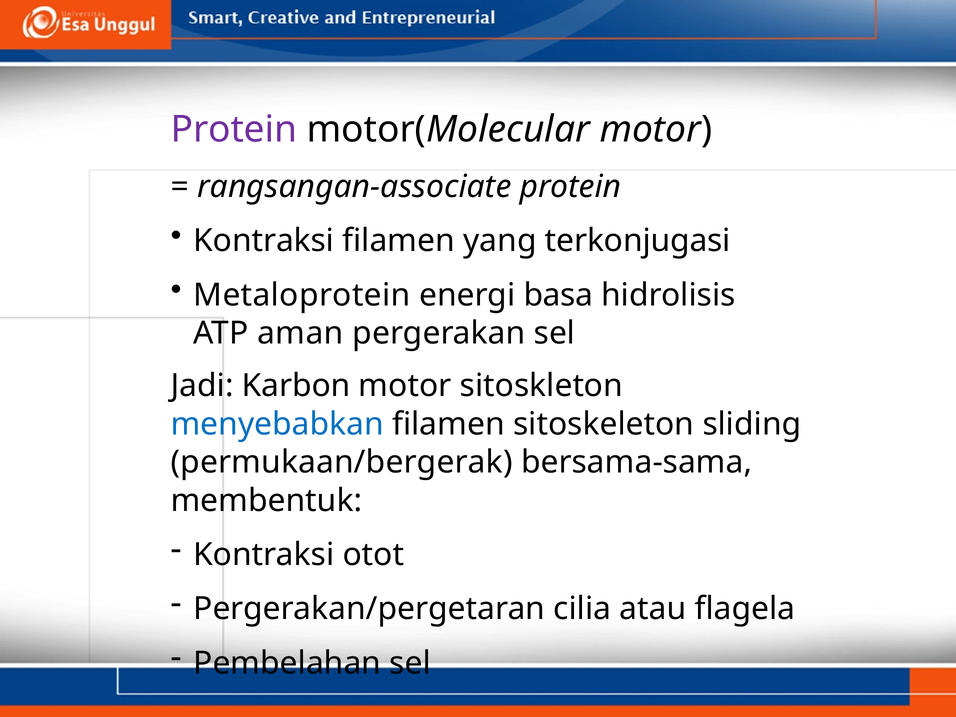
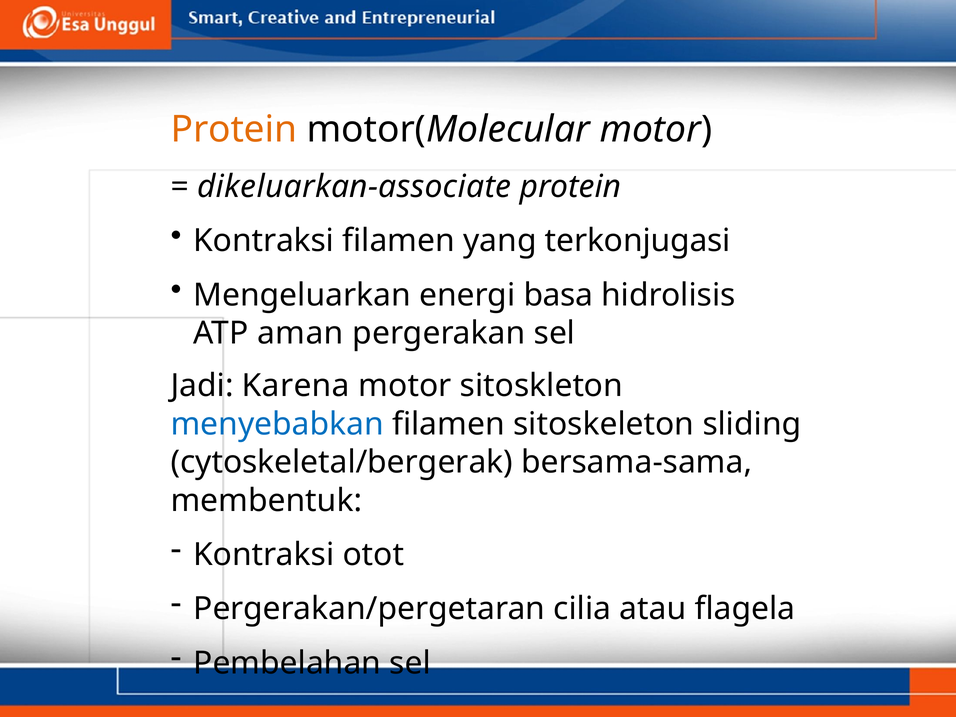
Protein at (234, 130) colour: purple -> orange
rangsangan-associate: rangsangan-associate -> dikeluarkan-associate
Metaloprotein: Metaloprotein -> Mengeluarkan
Karbon: Karbon -> Karena
permukaan/bergerak: permukaan/bergerak -> cytoskeletal/bergerak
